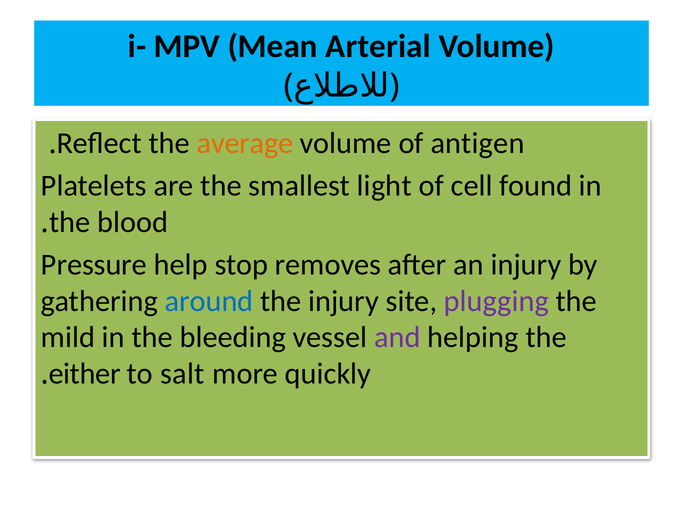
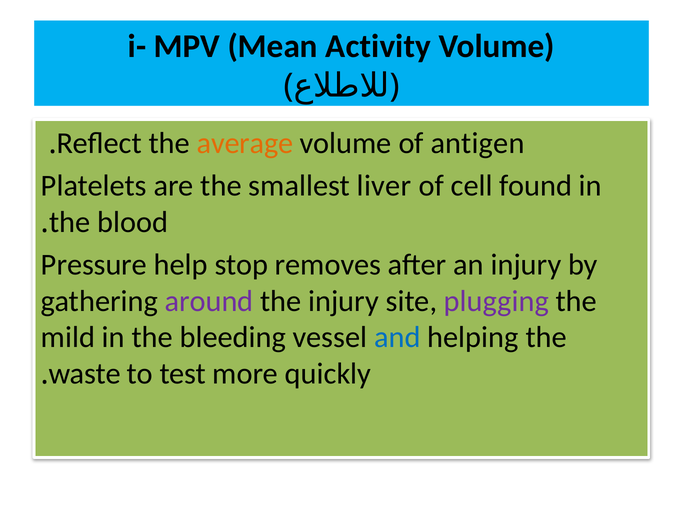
Arterial: Arterial -> Activity
light: light -> liver
around colour: blue -> purple
and colour: purple -> blue
either: either -> waste
salt: salt -> test
